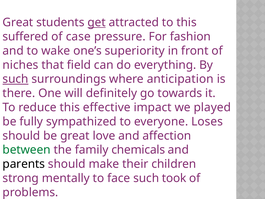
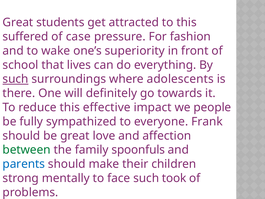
get underline: present -> none
niches: niches -> school
field: field -> lives
anticipation: anticipation -> adolescents
played: played -> people
Loses: Loses -> Frank
chemicals: chemicals -> spoonfuls
parents colour: black -> blue
